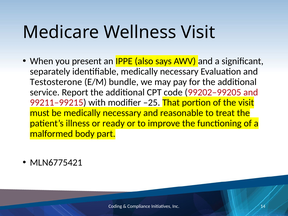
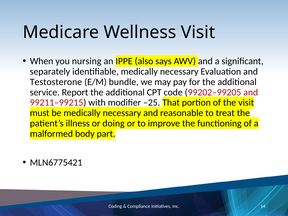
present: present -> nursing
ready: ready -> doing
